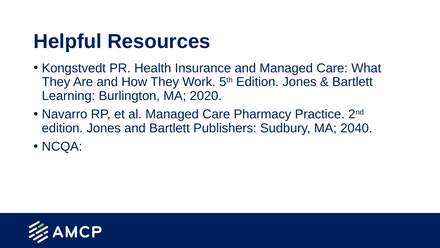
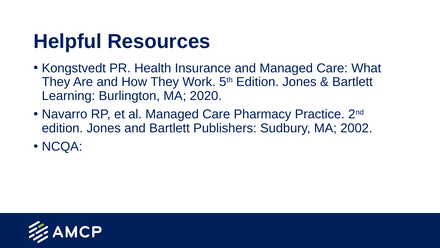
2040: 2040 -> 2002
